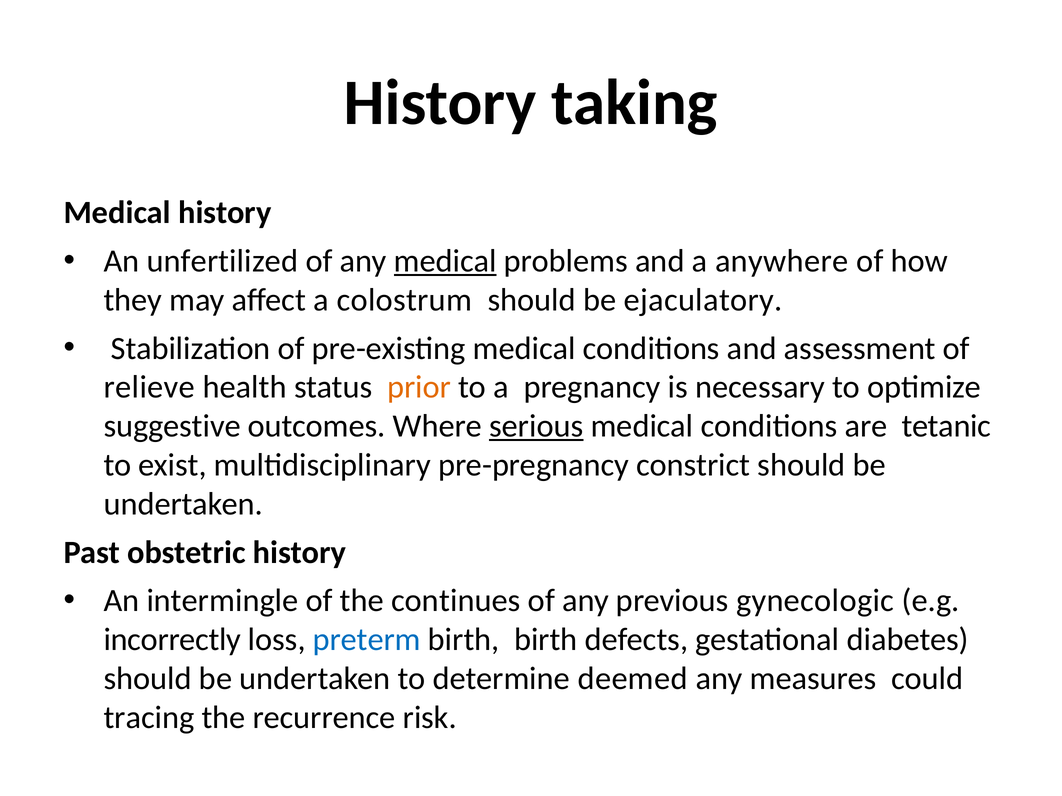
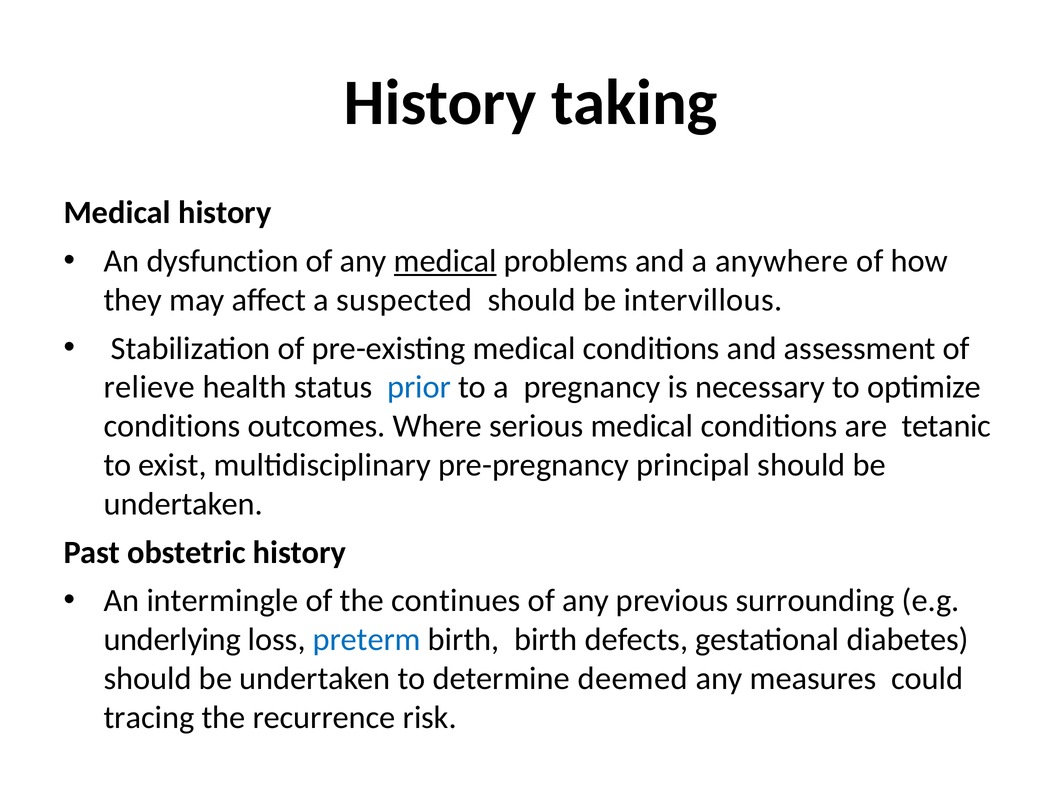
unfertilized: unfertilized -> dysfunction
colostrum: colostrum -> suspected
ejaculatory: ejaculatory -> intervillous
prior colour: orange -> blue
suggestive at (172, 426): suggestive -> conditions
serious underline: present -> none
constrict: constrict -> principal
gynecologic: gynecologic -> surrounding
incorrectly: incorrectly -> underlying
